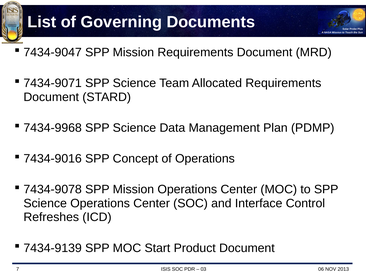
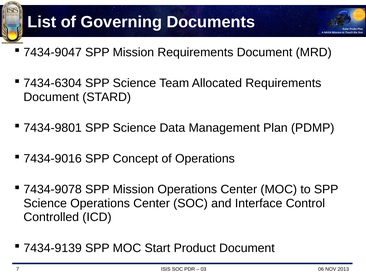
7434-9071: 7434-9071 -> 7434-6304
7434-9968: 7434-9968 -> 7434-9801
Refreshes: Refreshes -> Controlled
